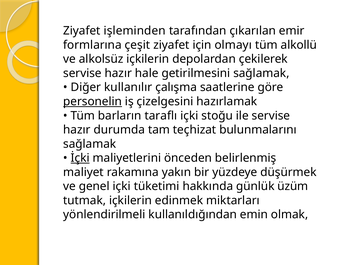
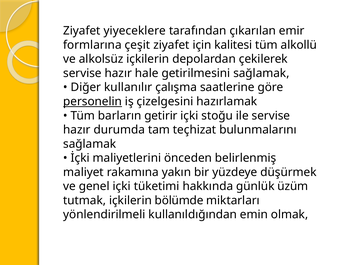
işleminden: işleminden -> yiyeceklere
olmayı: olmayı -> kalitesi
taraflı: taraflı -> getirir
İçki underline: present -> none
edinmek: edinmek -> bölümde
